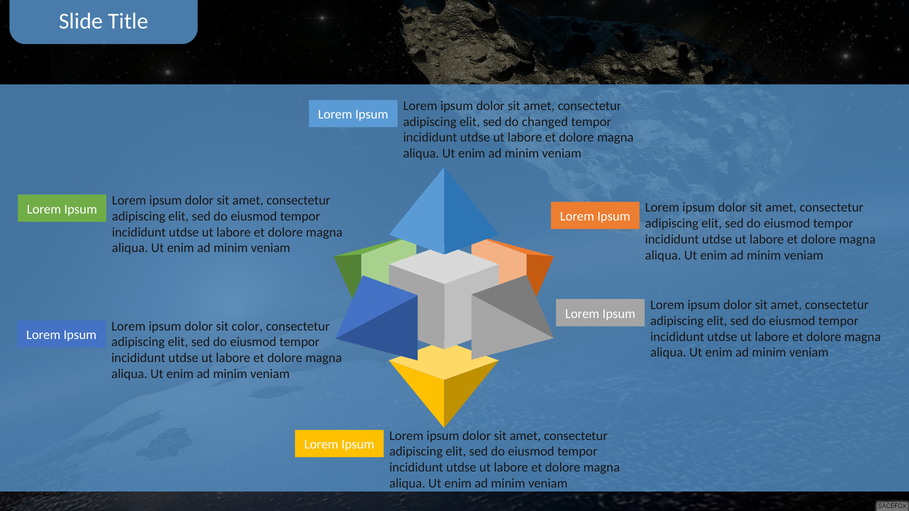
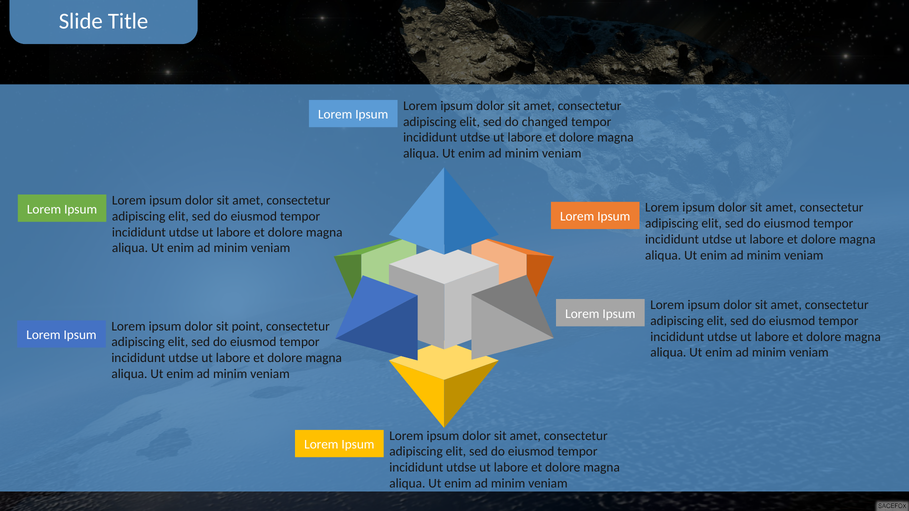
color: color -> point
